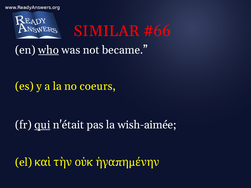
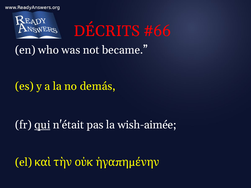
SIMILAR: SIMILAR -> DÉCRITS
who underline: present -> none
coeurs: coeurs -> demás
